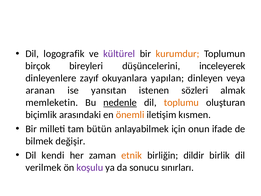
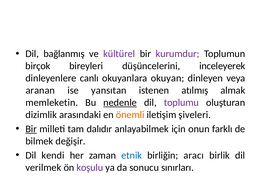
logografik: logografik -> bağlanmış
kurumdur colour: orange -> purple
zayıf: zayıf -> canlı
yapılan: yapılan -> okuyan
sözleri: sözleri -> atılmış
toplumu colour: orange -> purple
biçimlik: biçimlik -> dizimlik
kısmen: kısmen -> şiveleri
Bir at (31, 129) underline: none -> present
bütün: bütün -> dalıdır
ifade: ifade -> farklı
etnik colour: orange -> blue
dildir: dildir -> aracı
